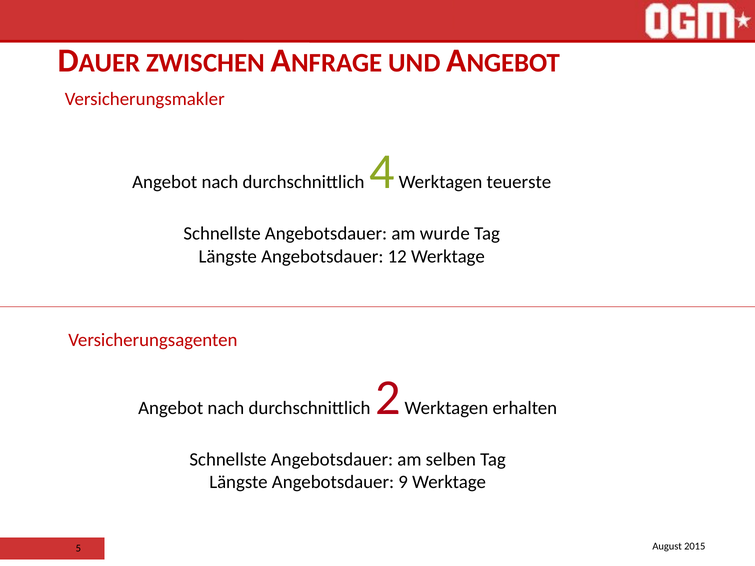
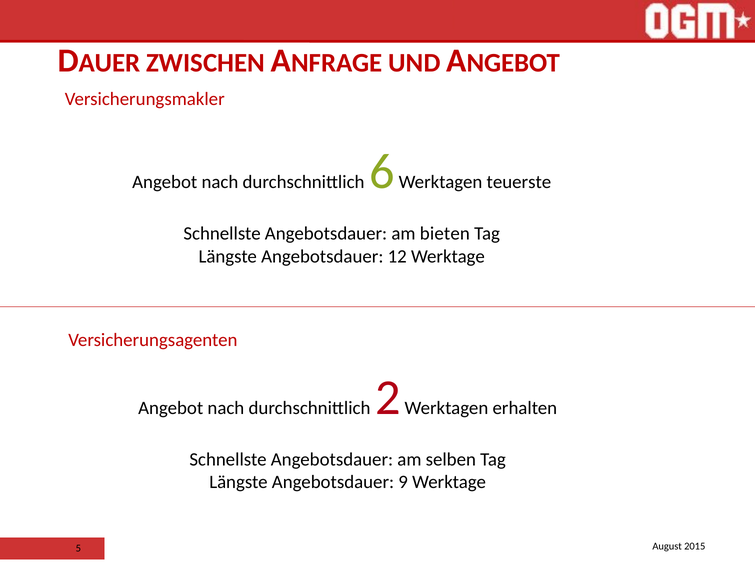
4: 4 -> 6
wurde: wurde -> bieten
